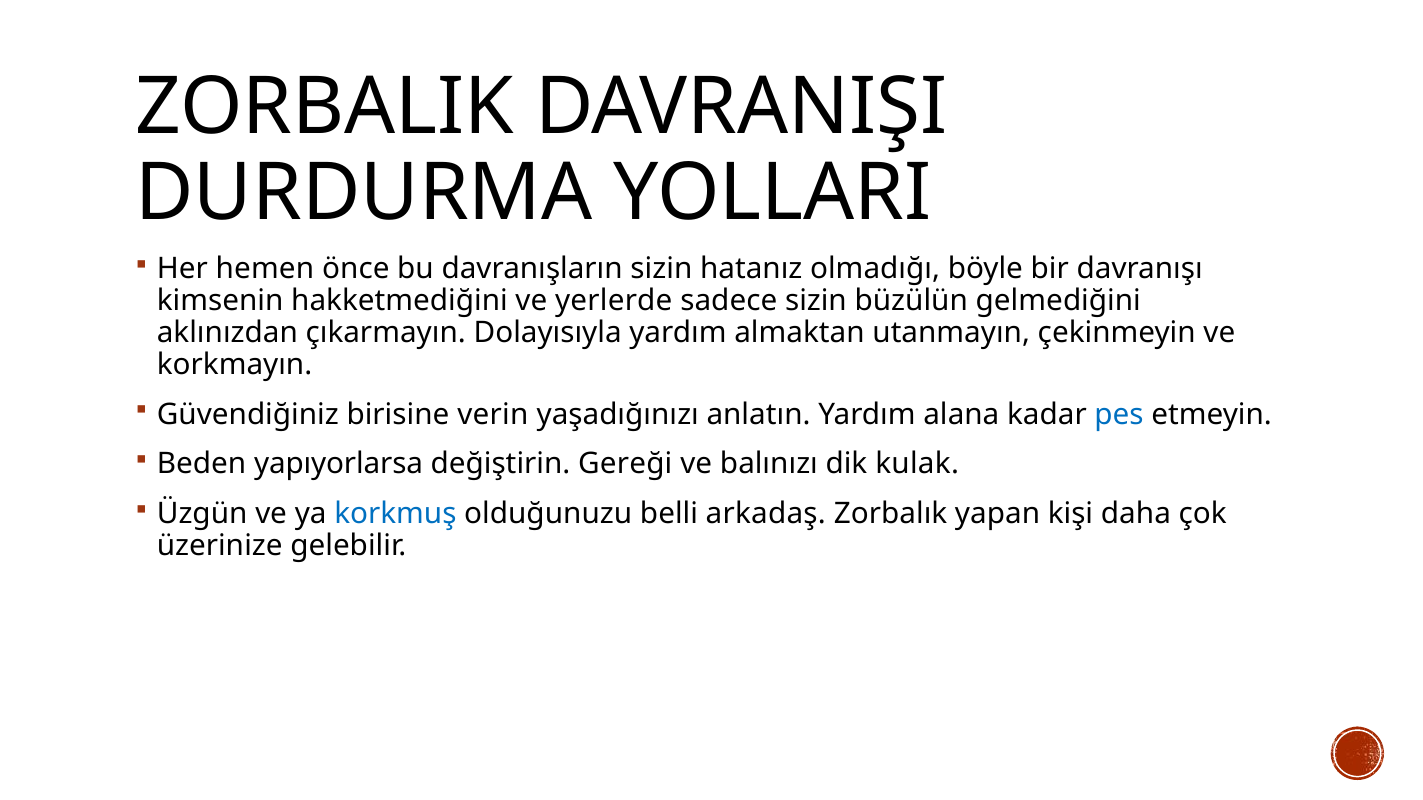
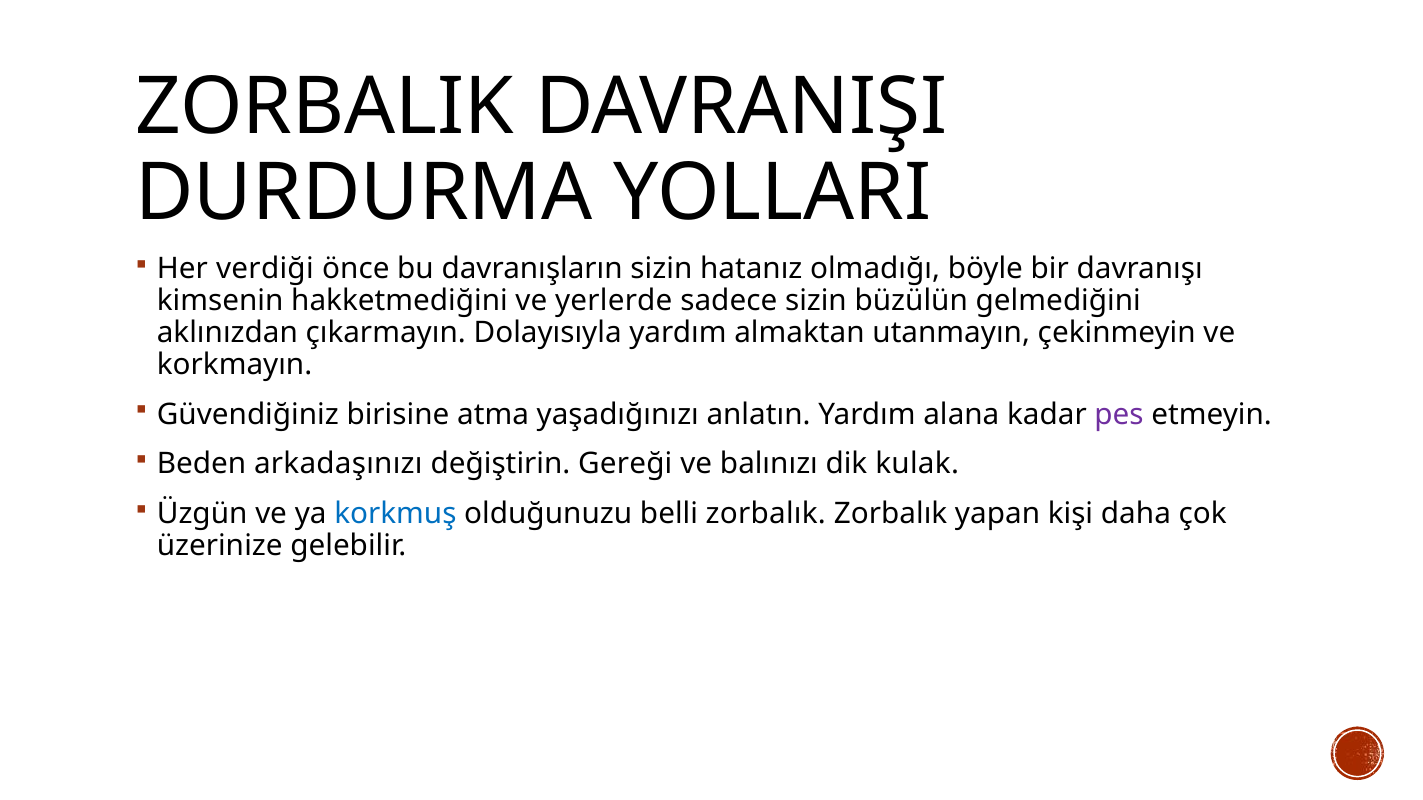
hemen: hemen -> verdiği
verin: verin -> atma
pes colour: blue -> purple
yapıyorlarsa: yapıyorlarsa -> arkadaşınızı
belli arkadaş: arkadaş -> zorbalık
